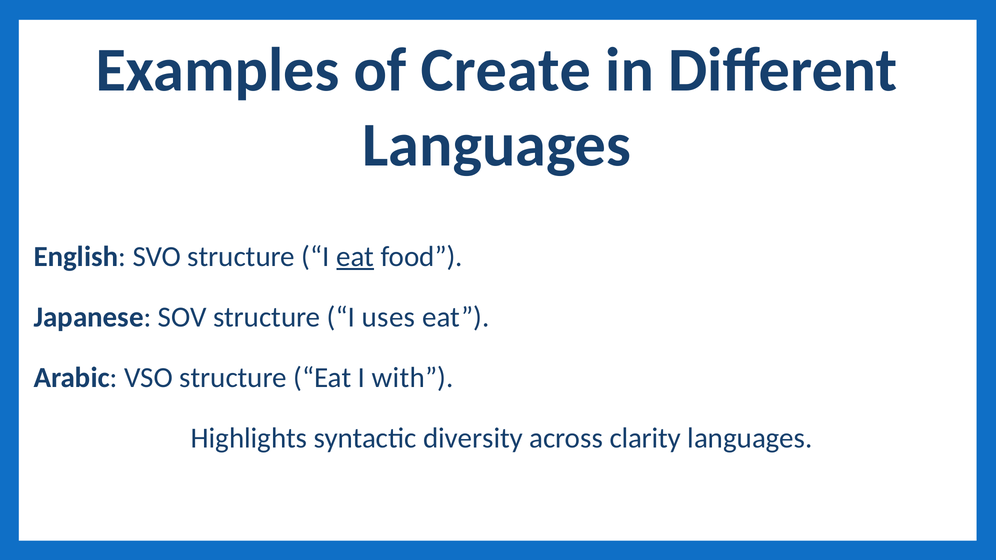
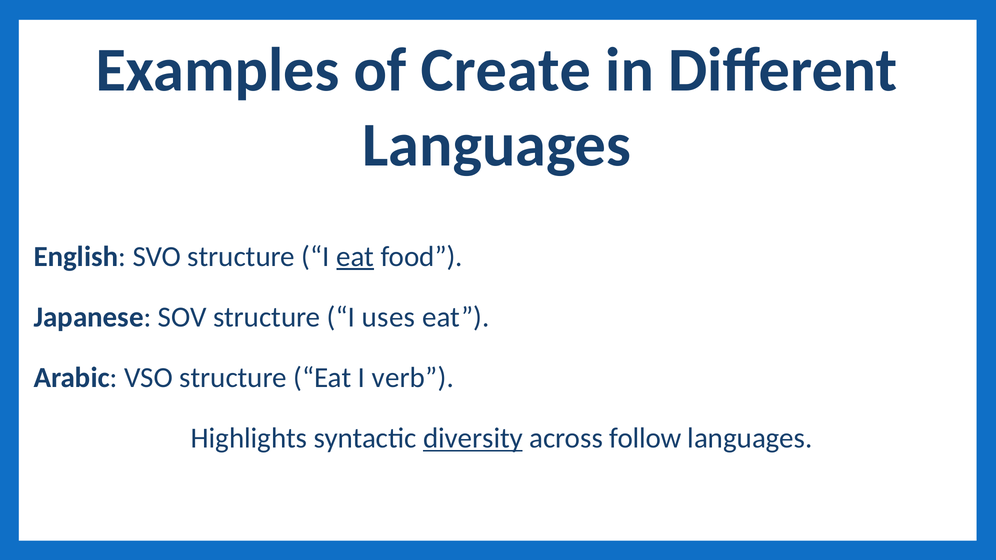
with: with -> verb
diversity underline: none -> present
clarity: clarity -> follow
